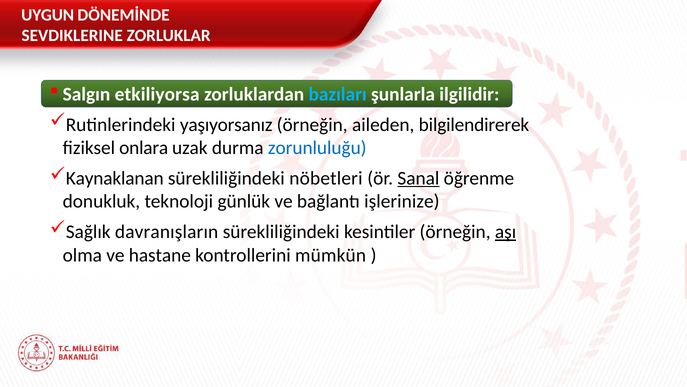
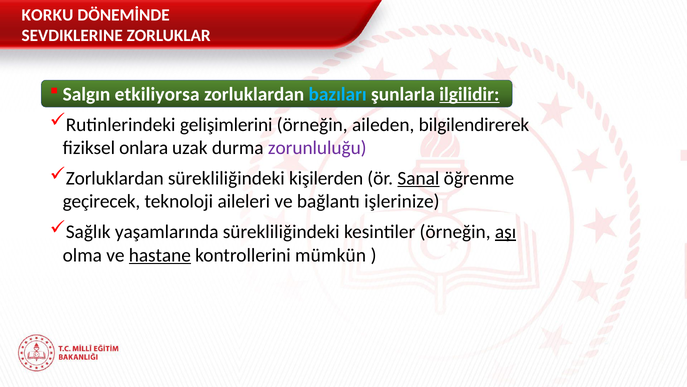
UYGUN: UYGUN -> KORKU
ilgilidir underline: none -> present
yaşıyorsanız: yaşıyorsanız -> gelişimlerini
zorunluluğu colour: blue -> purple
Kaynaklanan at (115, 178): Kaynaklanan -> Zorluklardan
nöbetleri: nöbetleri -> kişilerden
donukluk: donukluk -> geçirecek
günlük: günlük -> aileleri
davranışların: davranışların -> yaşamlarında
hastane underline: none -> present
